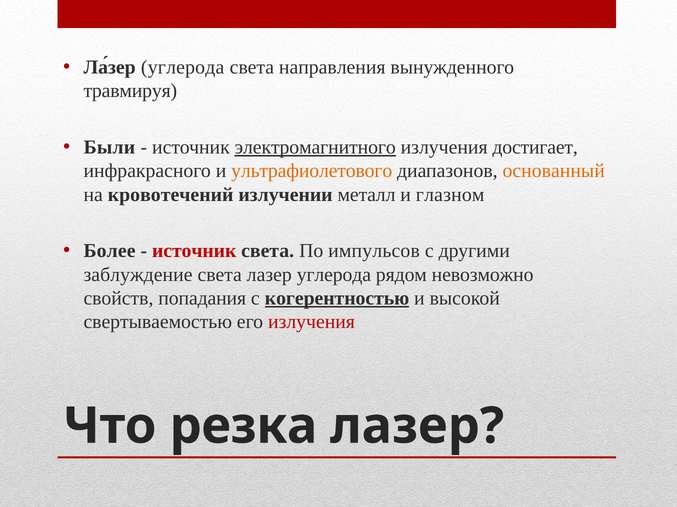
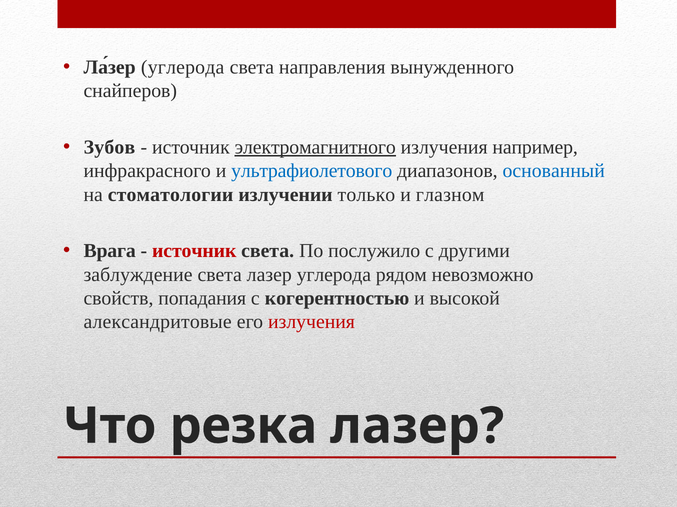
травмируя: травмируя -> снайперов
Были: Были -> Зубов
достигает: достигает -> например
ультрафиолетового colour: orange -> blue
основанный colour: orange -> blue
кровотечений: кровотечений -> стоматологии
металл: металл -> только
Более: Более -> Врага
импульсов: импульсов -> послужило
когерентностью underline: present -> none
свертываемостью: свертываемостью -> александритовые
